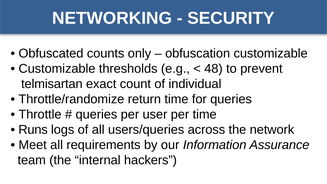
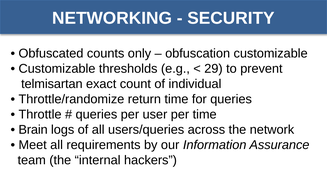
48: 48 -> 29
Runs: Runs -> Brain
